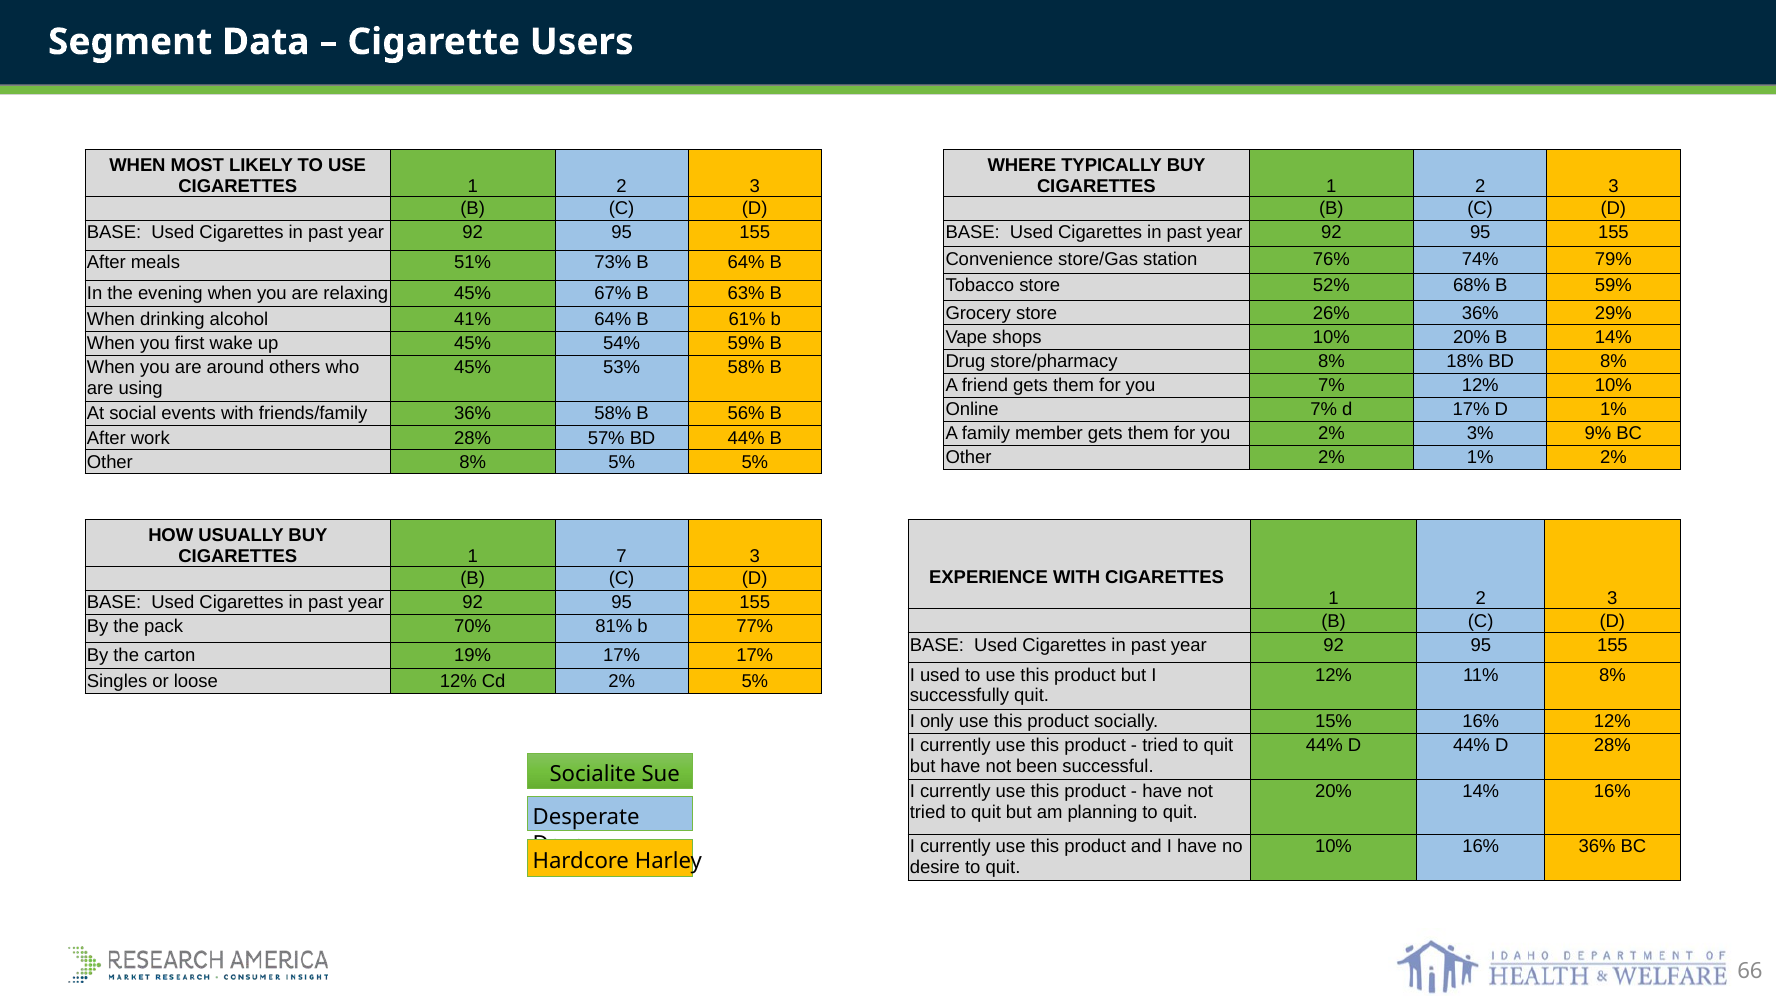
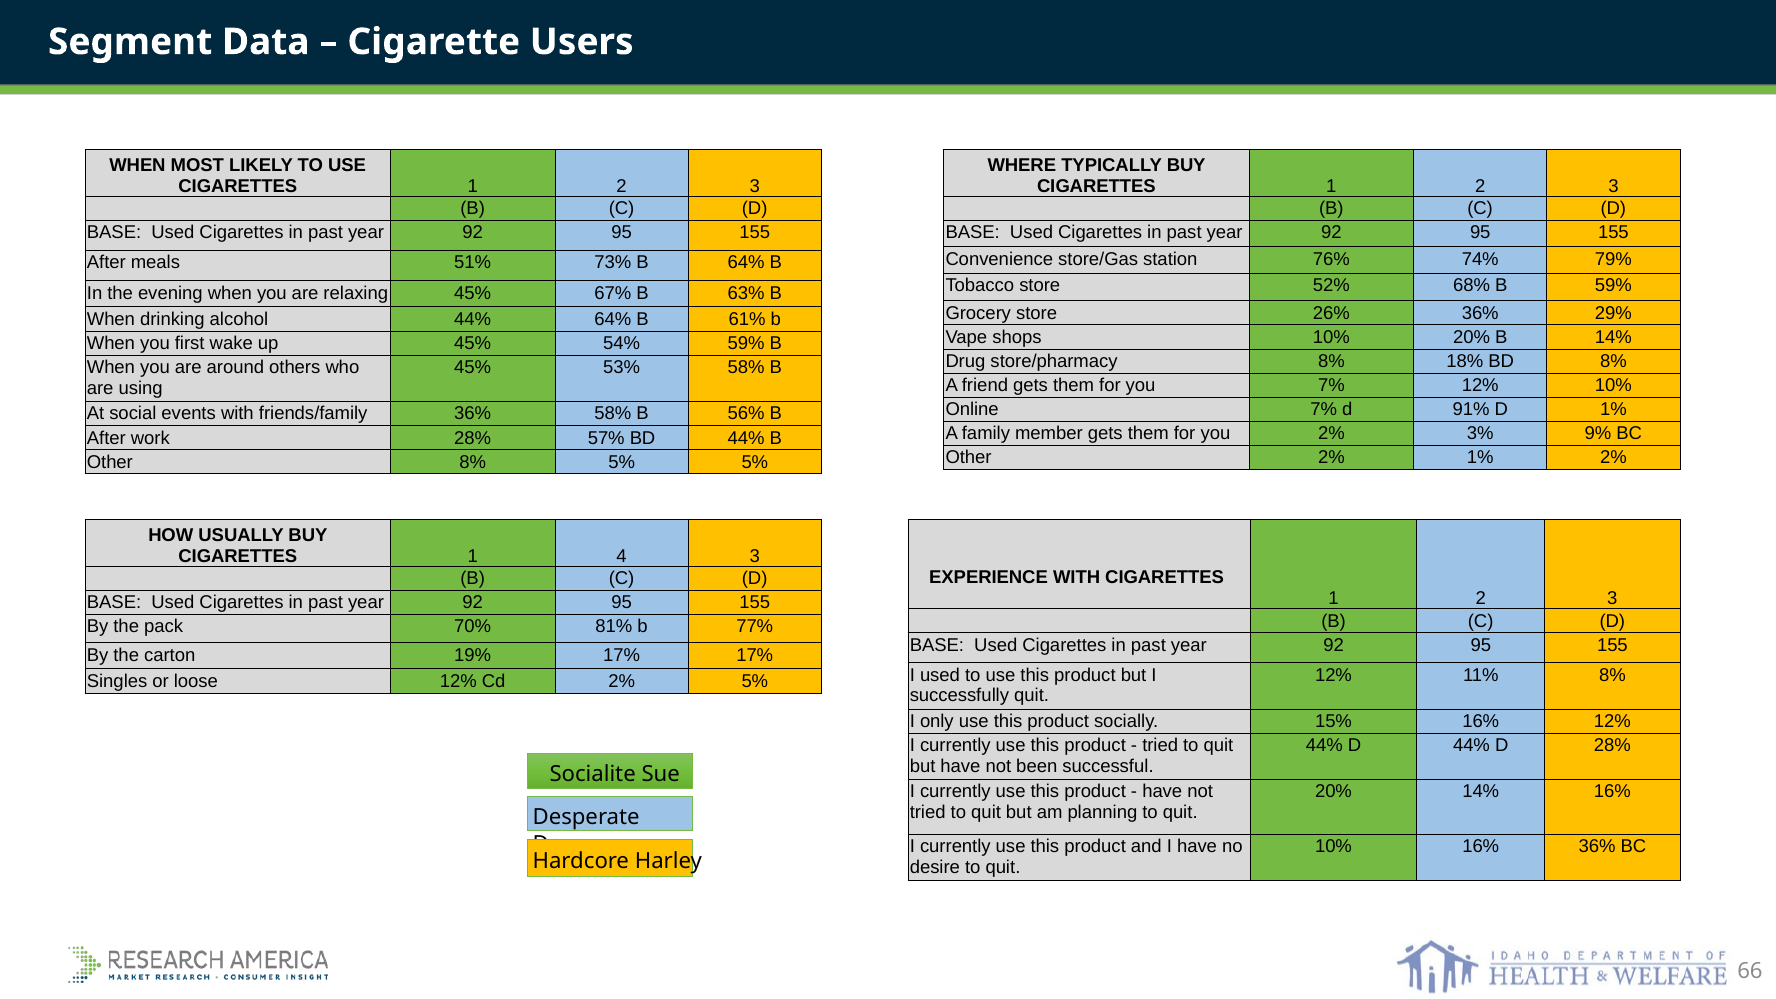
alcohol 41%: 41% -> 44%
d 17%: 17% -> 91%
7: 7 -> 4
